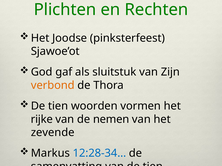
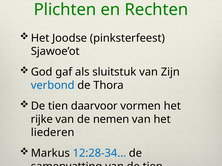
verbond colour: orange -> blue
woorden: woorden -> daarvoor
zevende: zevende -> liederen
